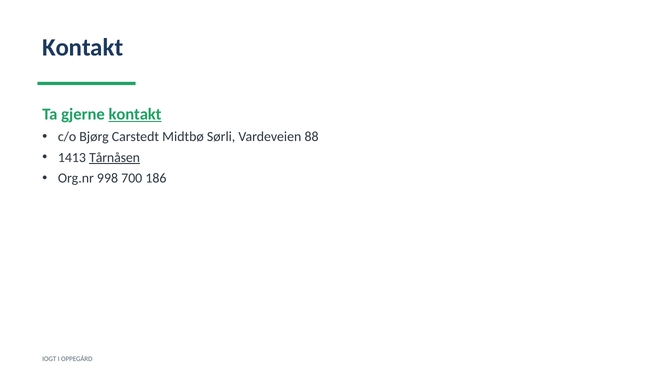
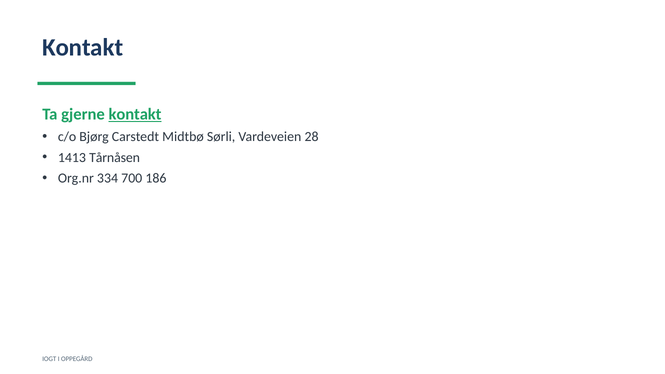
88: 88 -> 28
Tårnåsen underline: present -> none
998: 998 -> 334
